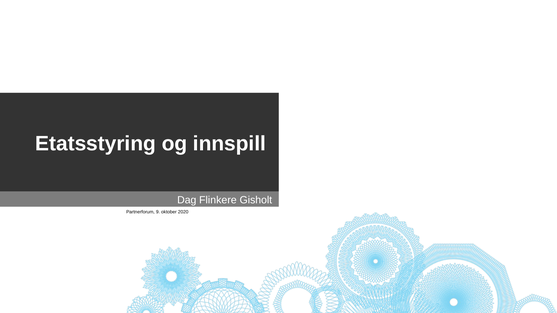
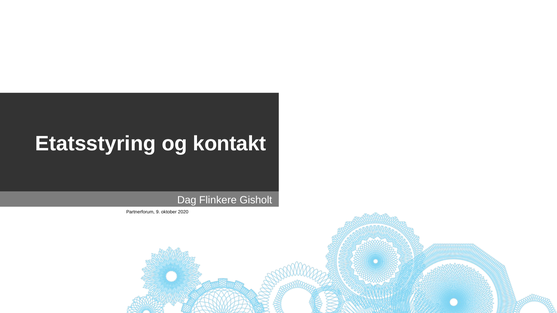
innspill: innspill -> kontakt
